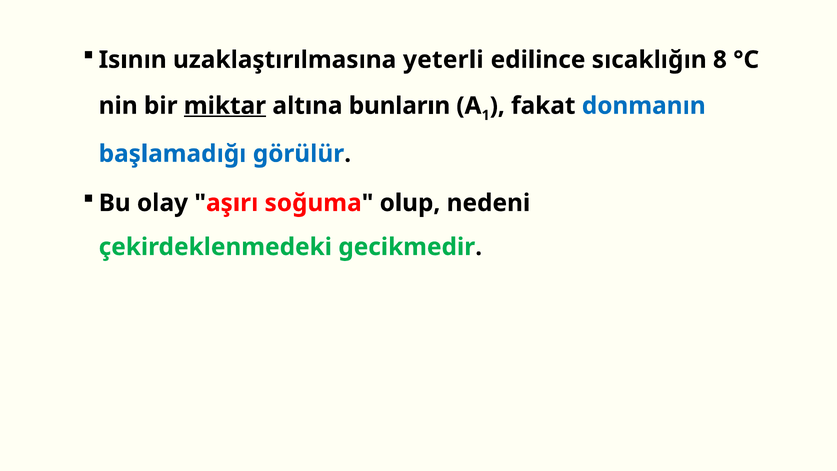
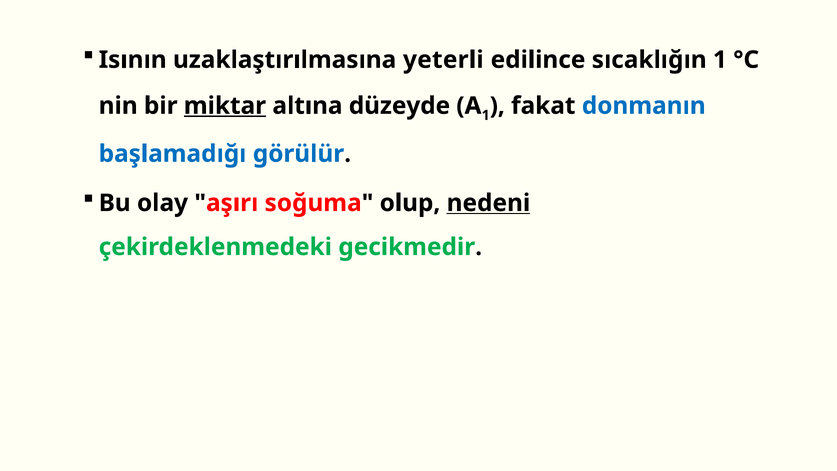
sıcaklığın 8: 8 -> 1
bunların: bunların -> düzeyde
nedeni underline: none -> present
